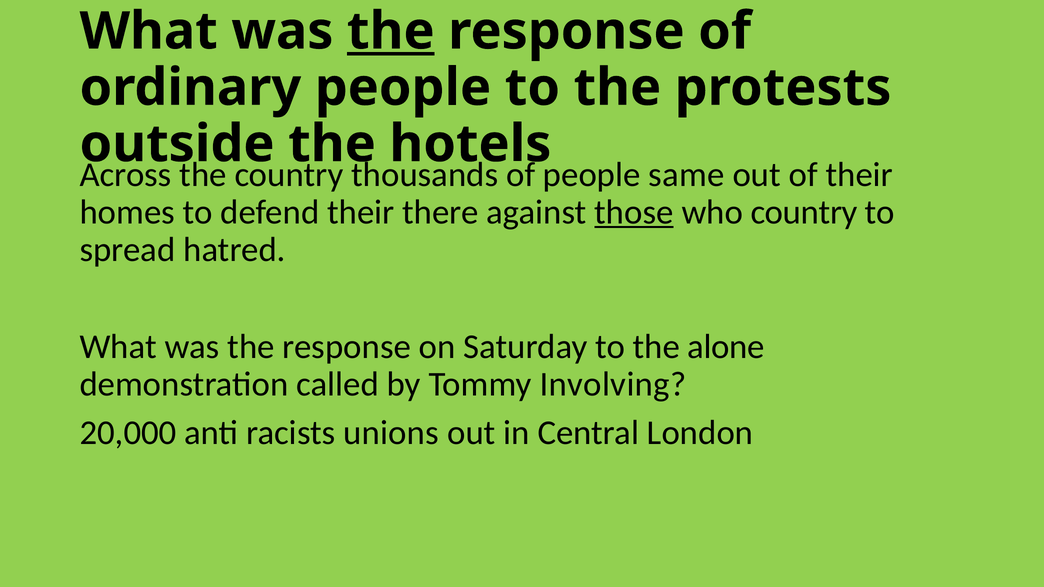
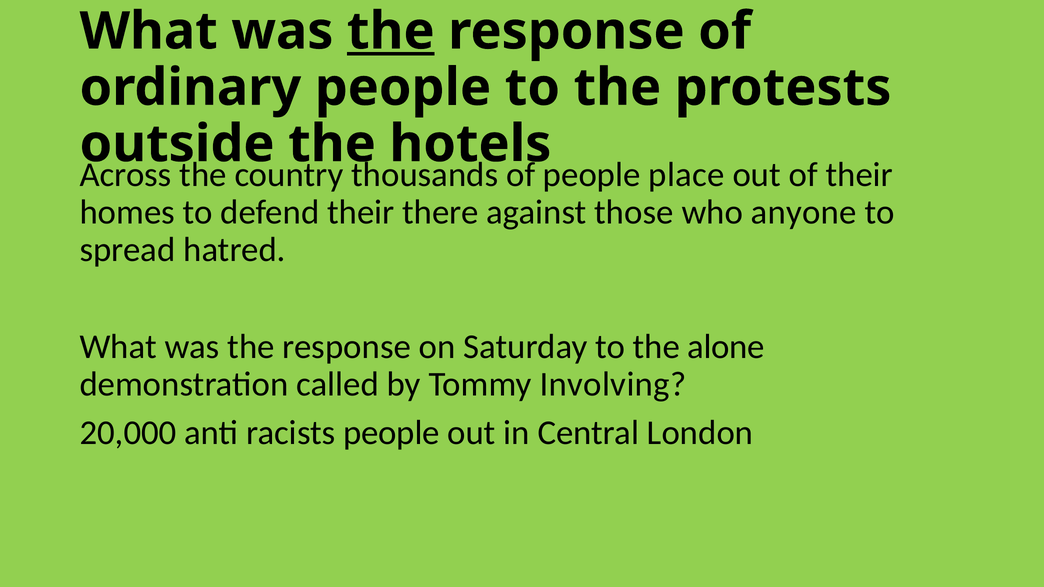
same: same -> place
those underline: present -> none
who country: country -> anyone
racists unions: unions -> people
